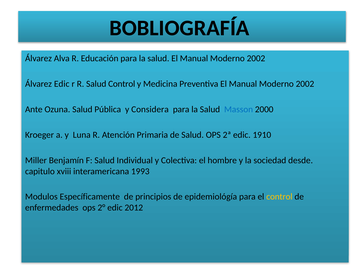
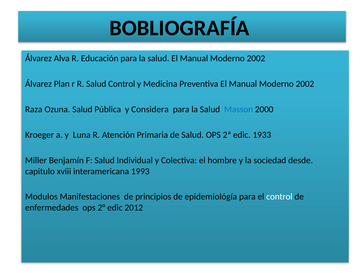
Álvarez Edic: Edic -> Plan
Ante: Ante -> Raza
1910: 1910 -> 1933
Específicamente: Específicamente -> Manifestaciones
control at (279, 197) colour: yellow -> white
